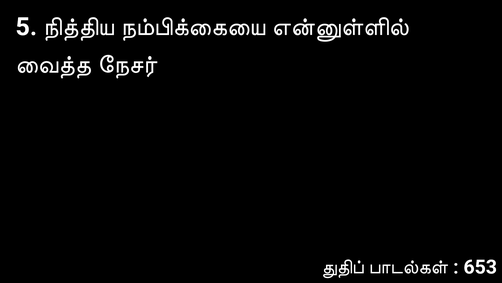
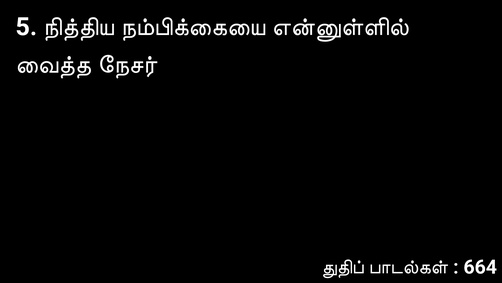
653: 653 -> 664
